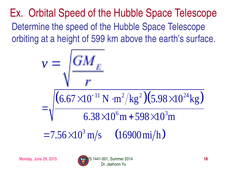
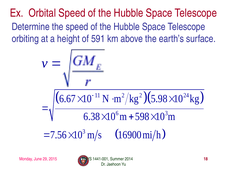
599: 599 -> 591
